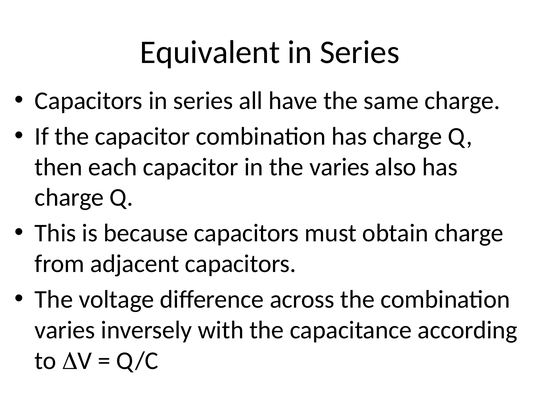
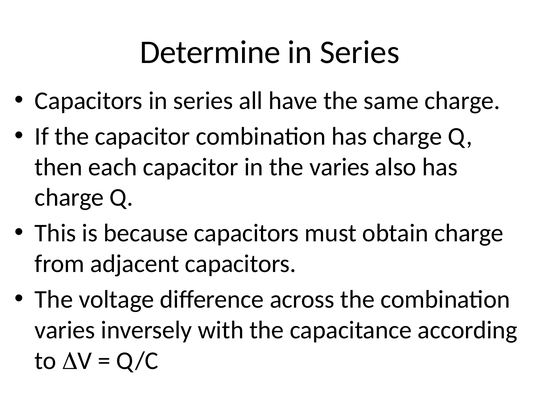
Equivalent: Equivalent -> Determine
